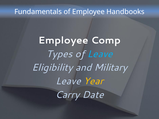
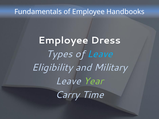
Comp: Comp -> Dress
Year colour: yellow -> light green
Date: Date -> Time
